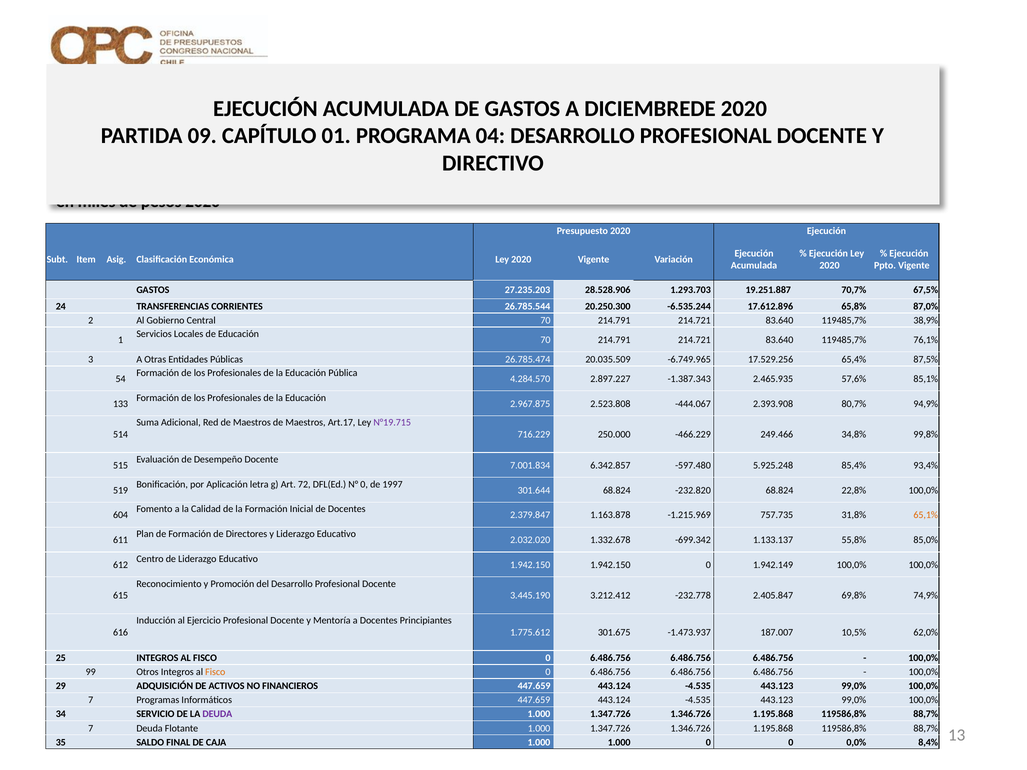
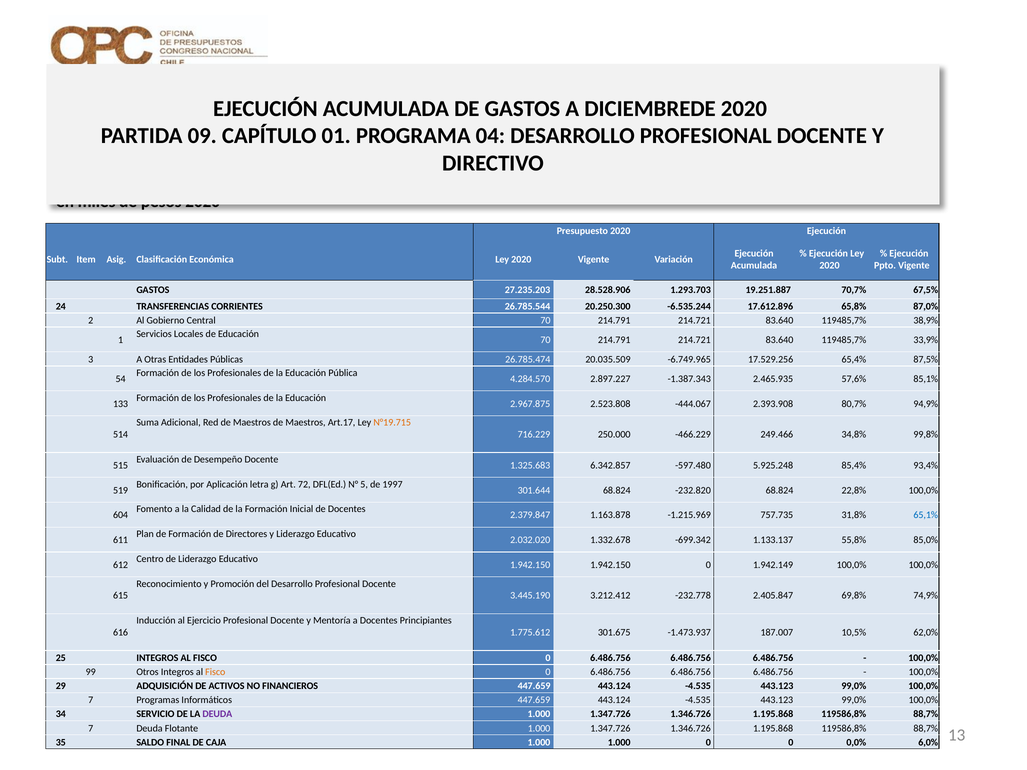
76,1%: 76,1% -> 33,9%
N°19.715 colour: purple -> orange
7.001.834: 7.001.834 -> 1.325.683
N° 0: 0 -> 5
65,1% colour: orange -> blue
8,4%: 8,4% -> 6,0%
